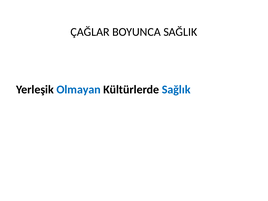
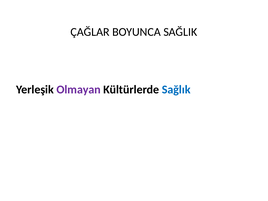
Olmayan colour: blue -> purple
